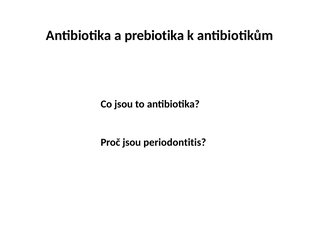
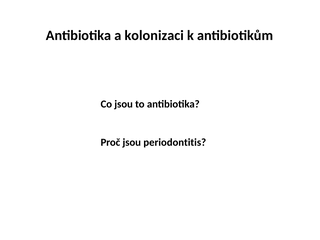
prebiotika: prebiotika -> kolonizaci
